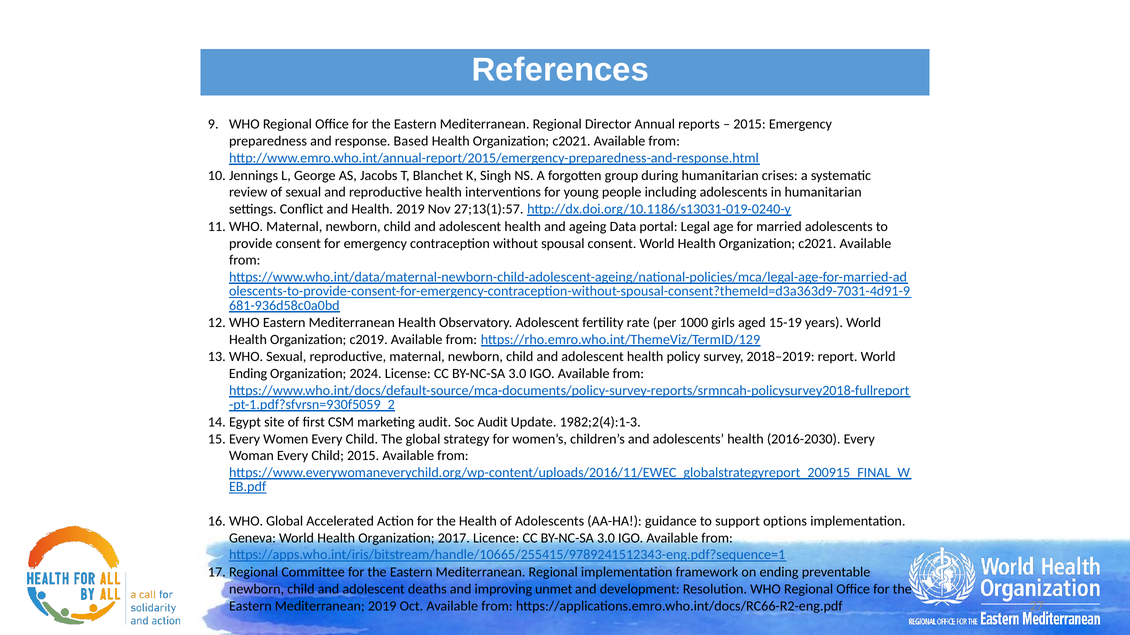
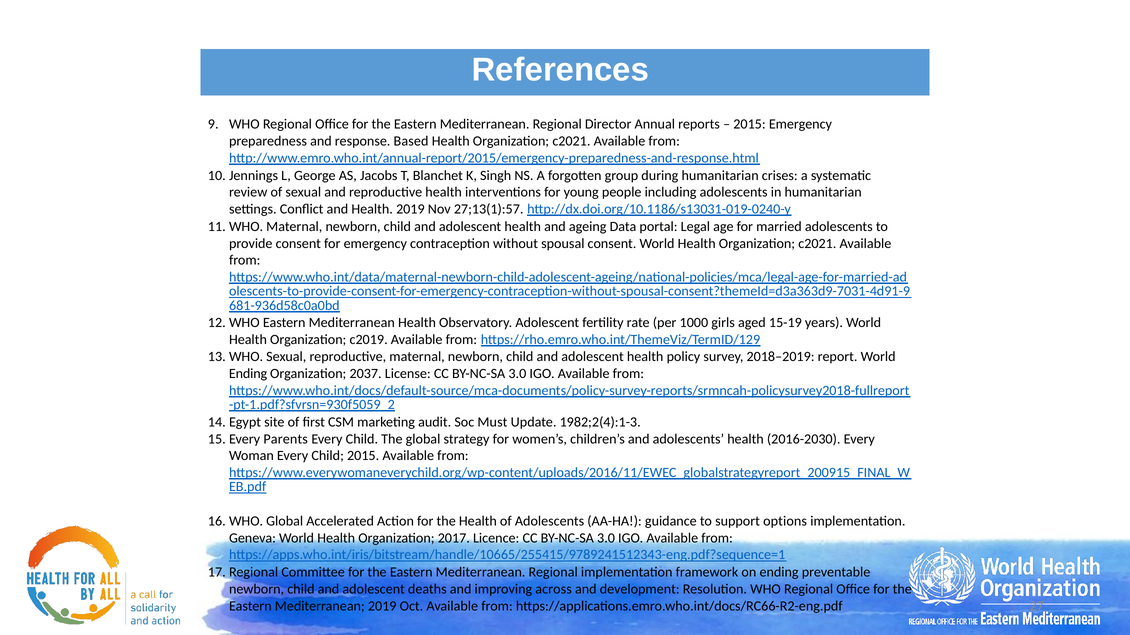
2024: 2024 -> 2037
Soc Audit: Audit -> Must
Women: Women -> Parents
unmet: unmet -> across
